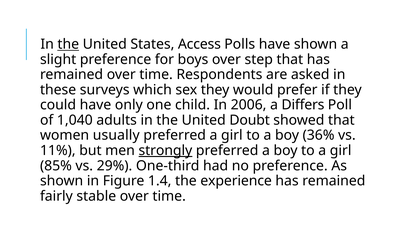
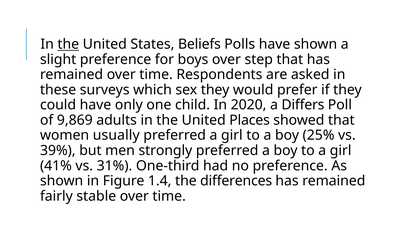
Access: Access -> Beliefs
2006: 2006 -> 2020
1,040: 1,040 -> 9,869
Doubt: Doubt -> Places
36%: 36% -> 25%
11%: 11% -> 39%
strongly underline: present -> none
85%: 85% -> 41%
29%: 29% -> 31%
experience: experience -> differences
